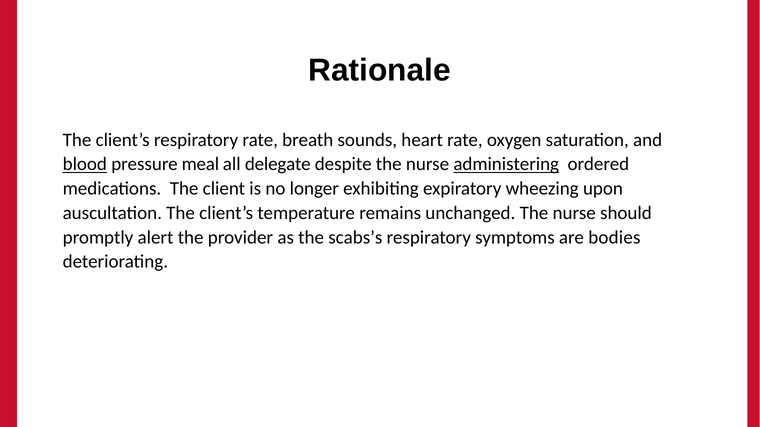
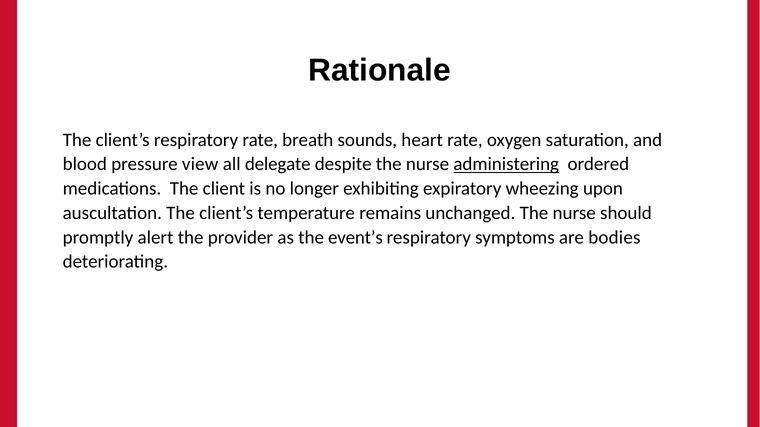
blood underline: present -> none
meal: meal -> view
scabs’s: scabs’s -> event’s
